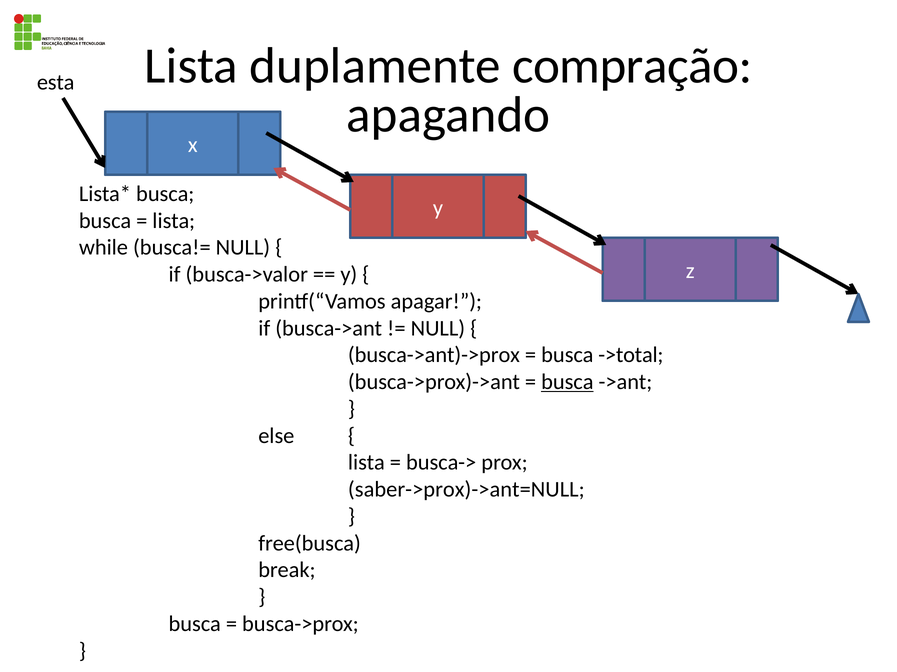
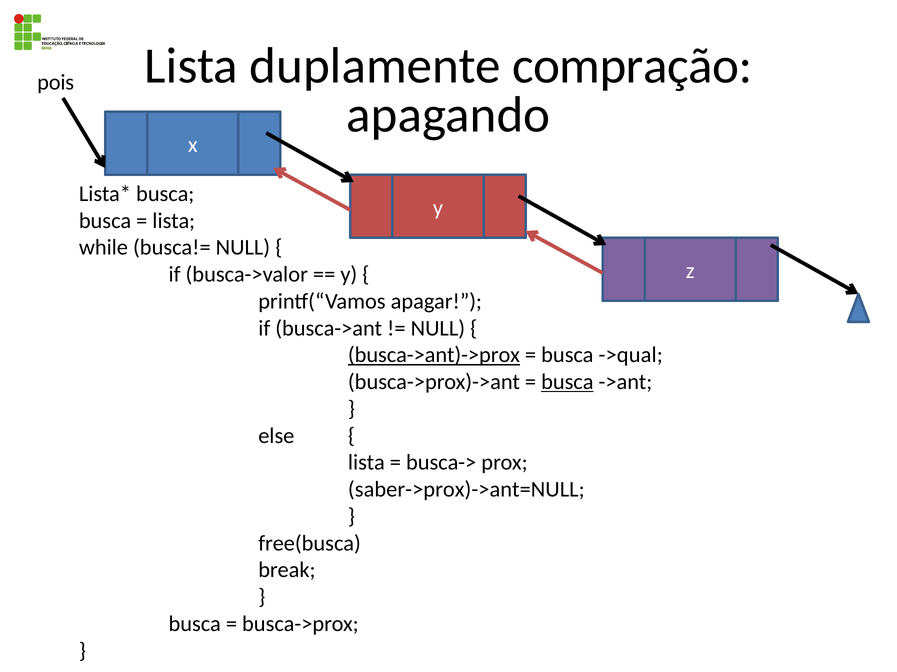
esta: esta -> pois
busca->ant)->prox underline: none -> present
->total: ->total -> ->qual
